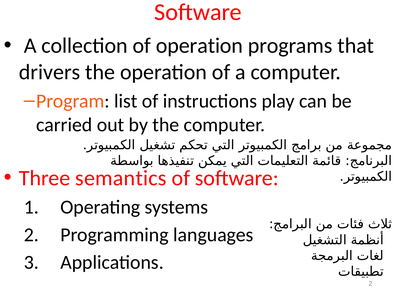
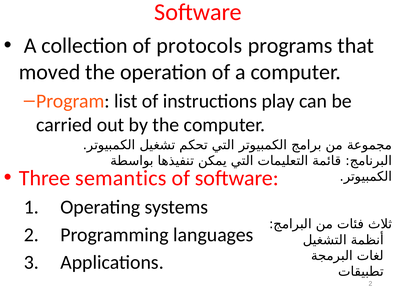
of operation: operation -> protocols
drivers: drivers -> moved
